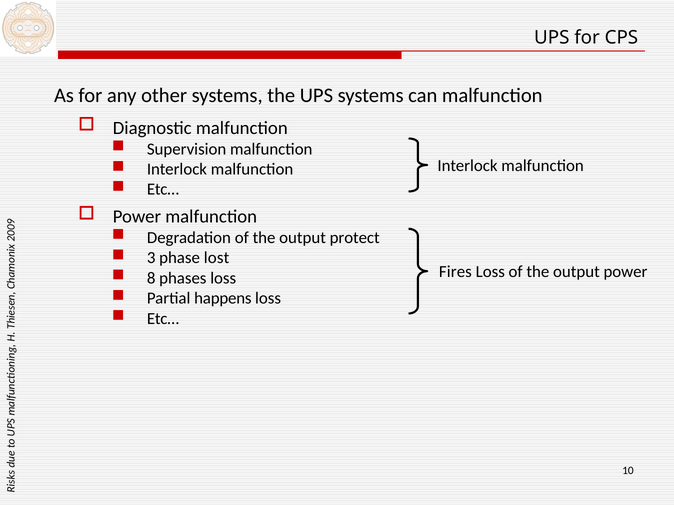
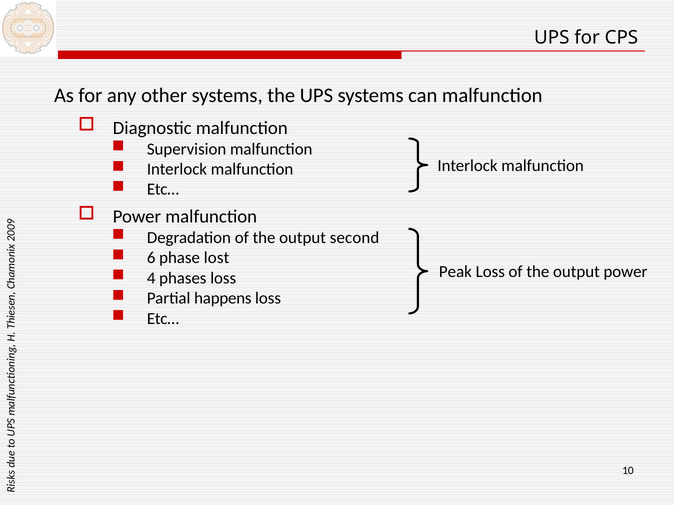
protect: protect -> second
3: 3 -> 6
Fires: Fires -> Peak
8: 8 -> 4
